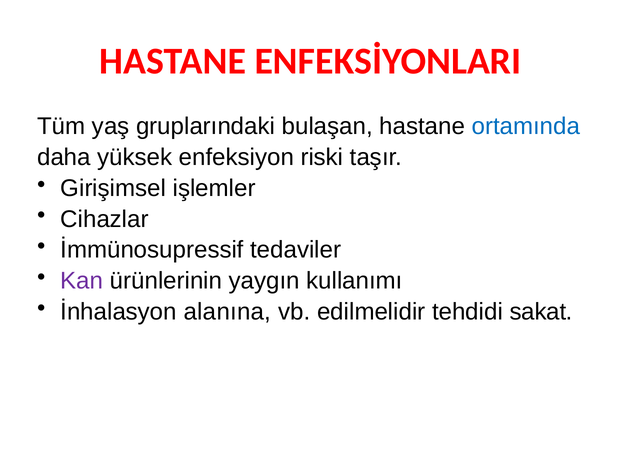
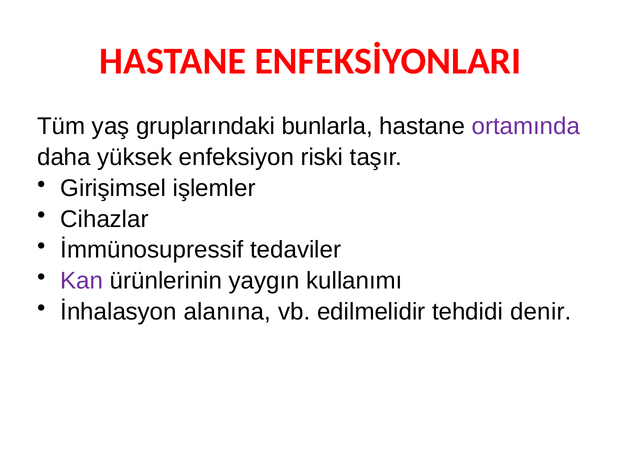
bulaşan: bulaşan -> bunlarla
ortamında colour: blue -> purple
sakat: sakat -> denir
